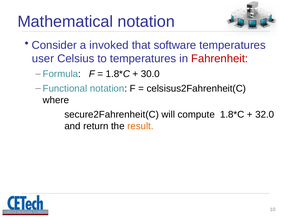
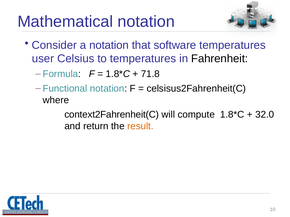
a invoked: invoked -> notation
Fahrenheit colour: red -> black
30.0: 30.0 -> 71.8
secure2Fahrenheit(C: secure2Fahrenheit(C -> context2Fahrenheit(C
